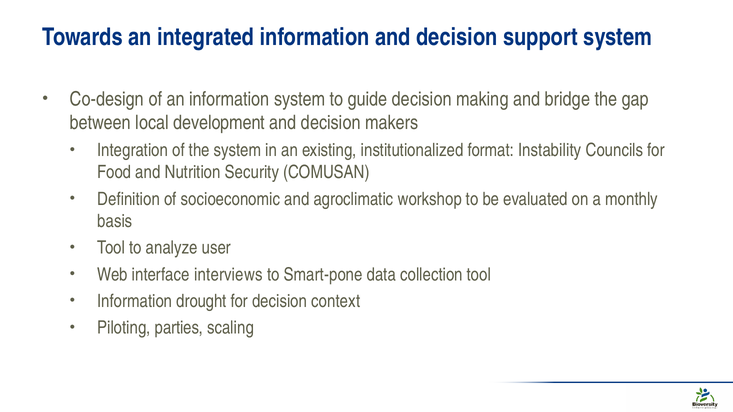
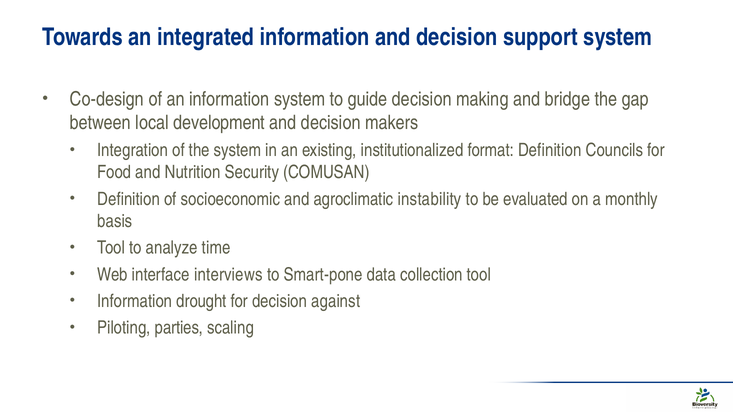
format Instability: Instability -> Definition
workshop: workshop -> instability
user: user -> time
context: context -> against
